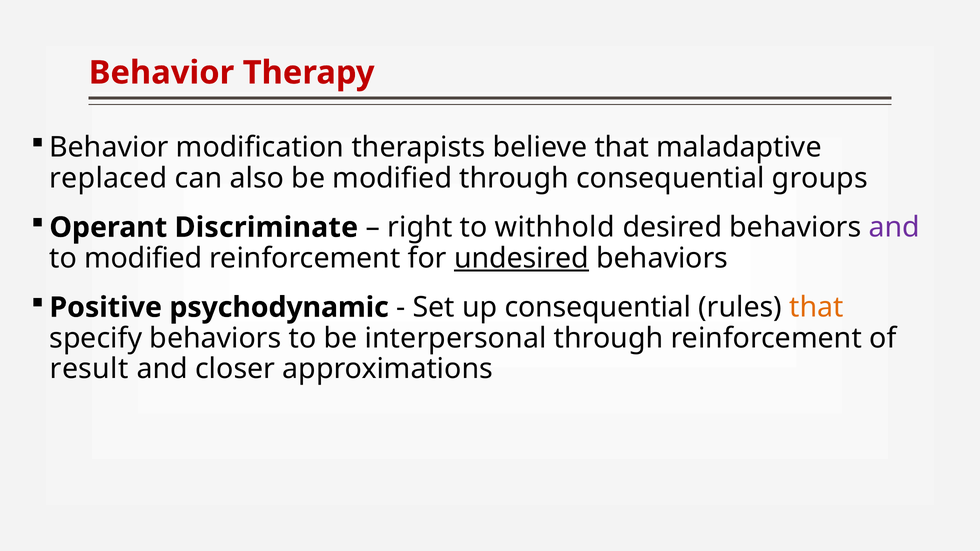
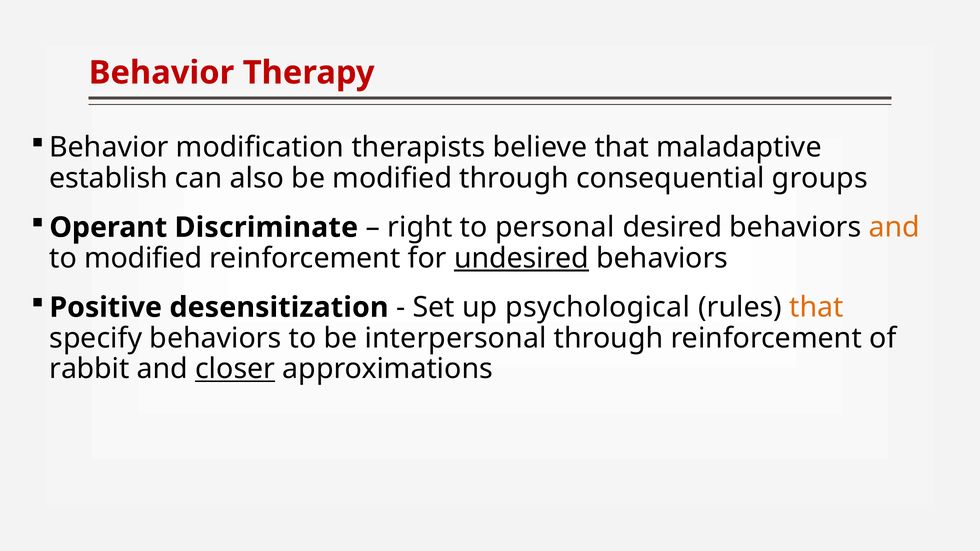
replaced: replaced -> establish
withhold: withhold -> personal
and at (894, 228) colour: purple -> orange
psychodynamic: psychodynamic -> desensitization
up consequential: consequential -> psychological
result: result -> rabbit
closer underline: none -> present
